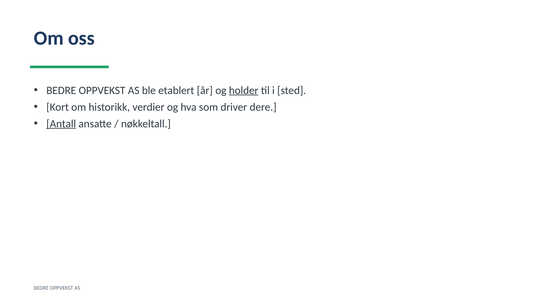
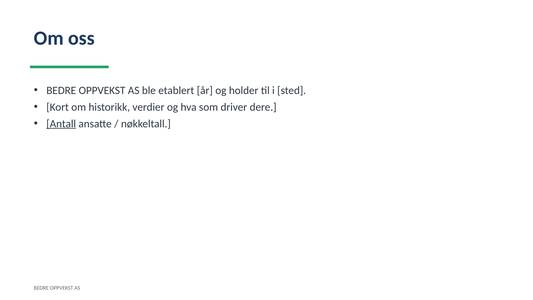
holder underline: present -> none
